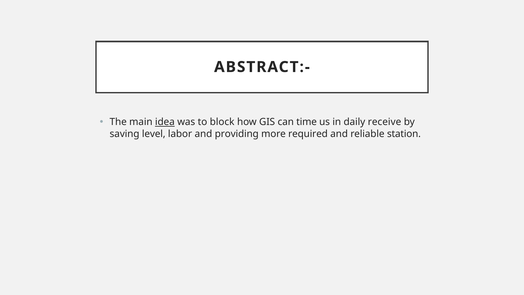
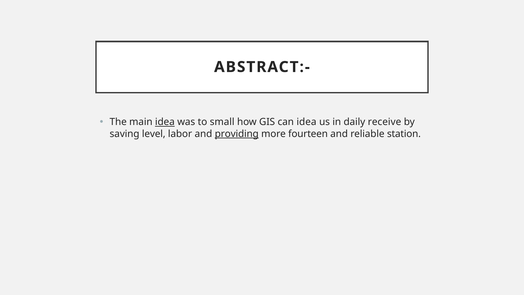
block: block -> small
can time: time -> idea
providing underline: none -> present
required: required -> fourteen
